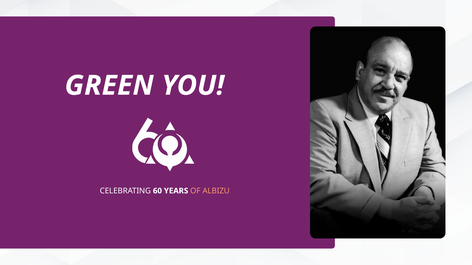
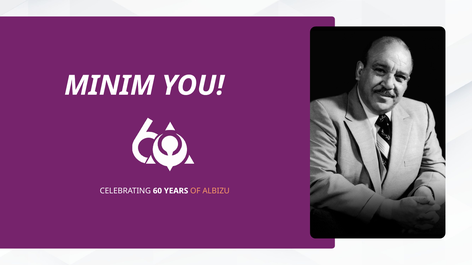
GREEN: GREEN -> MINIM
